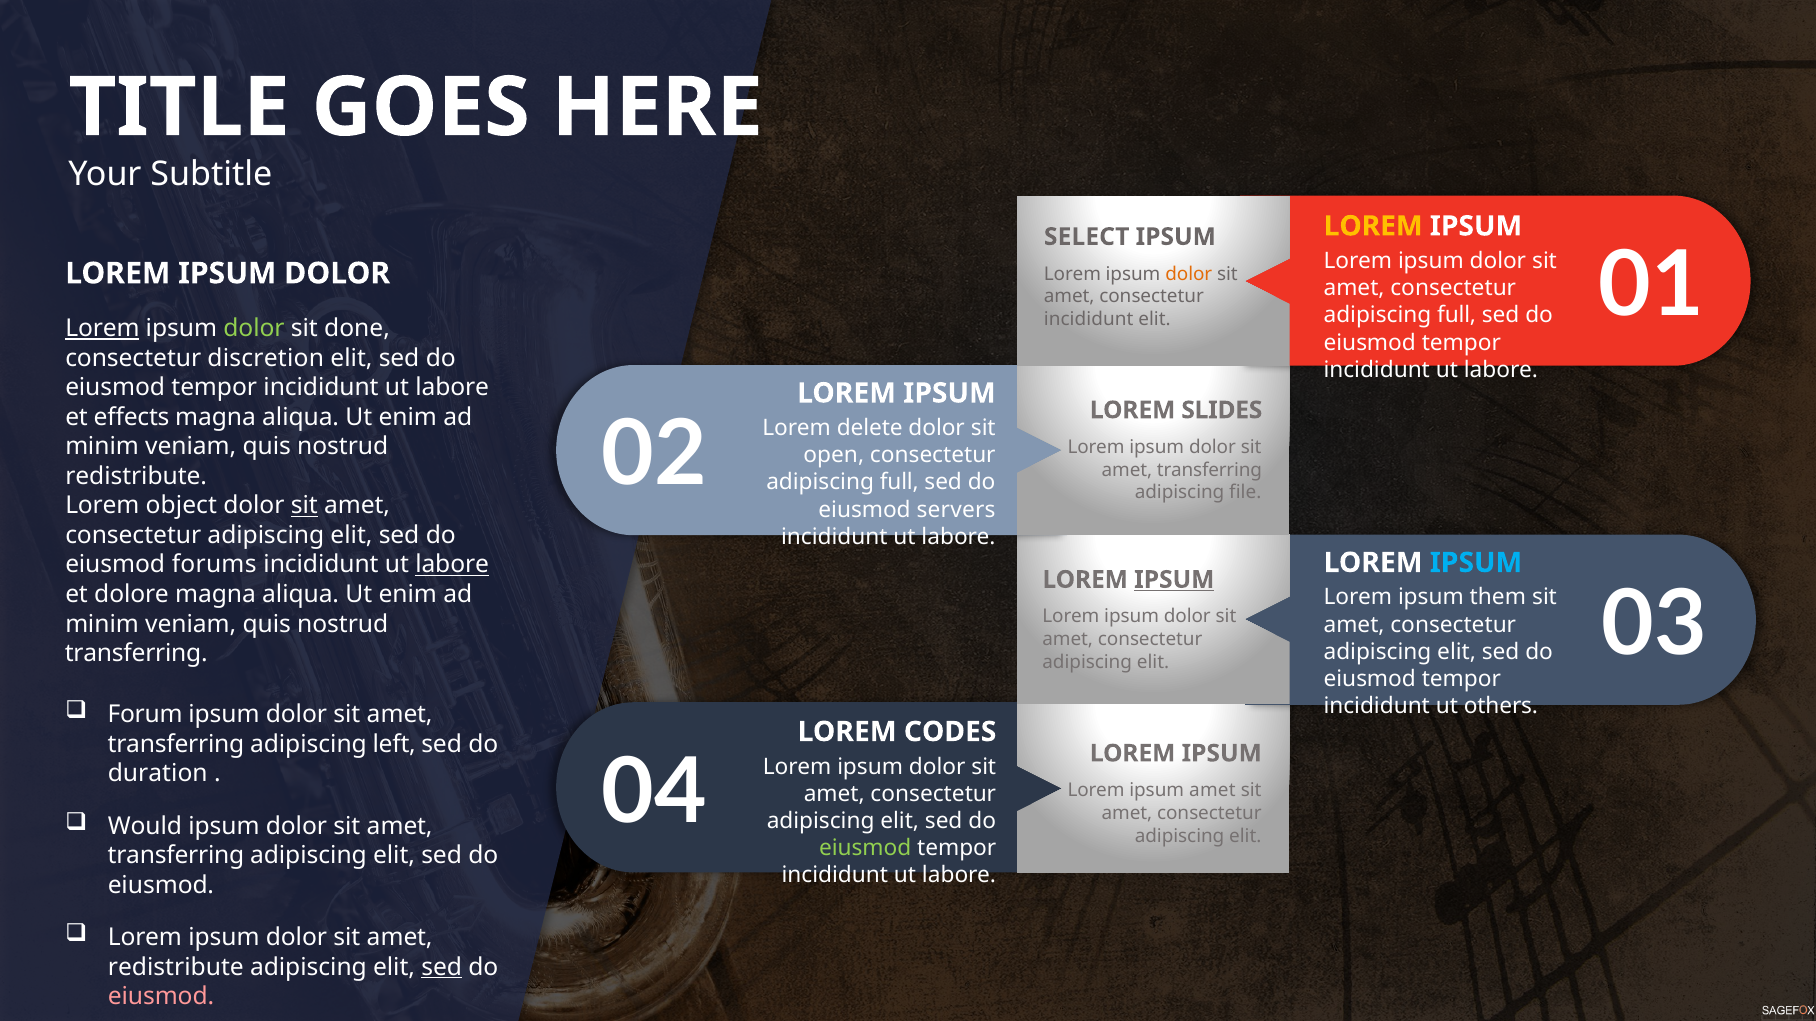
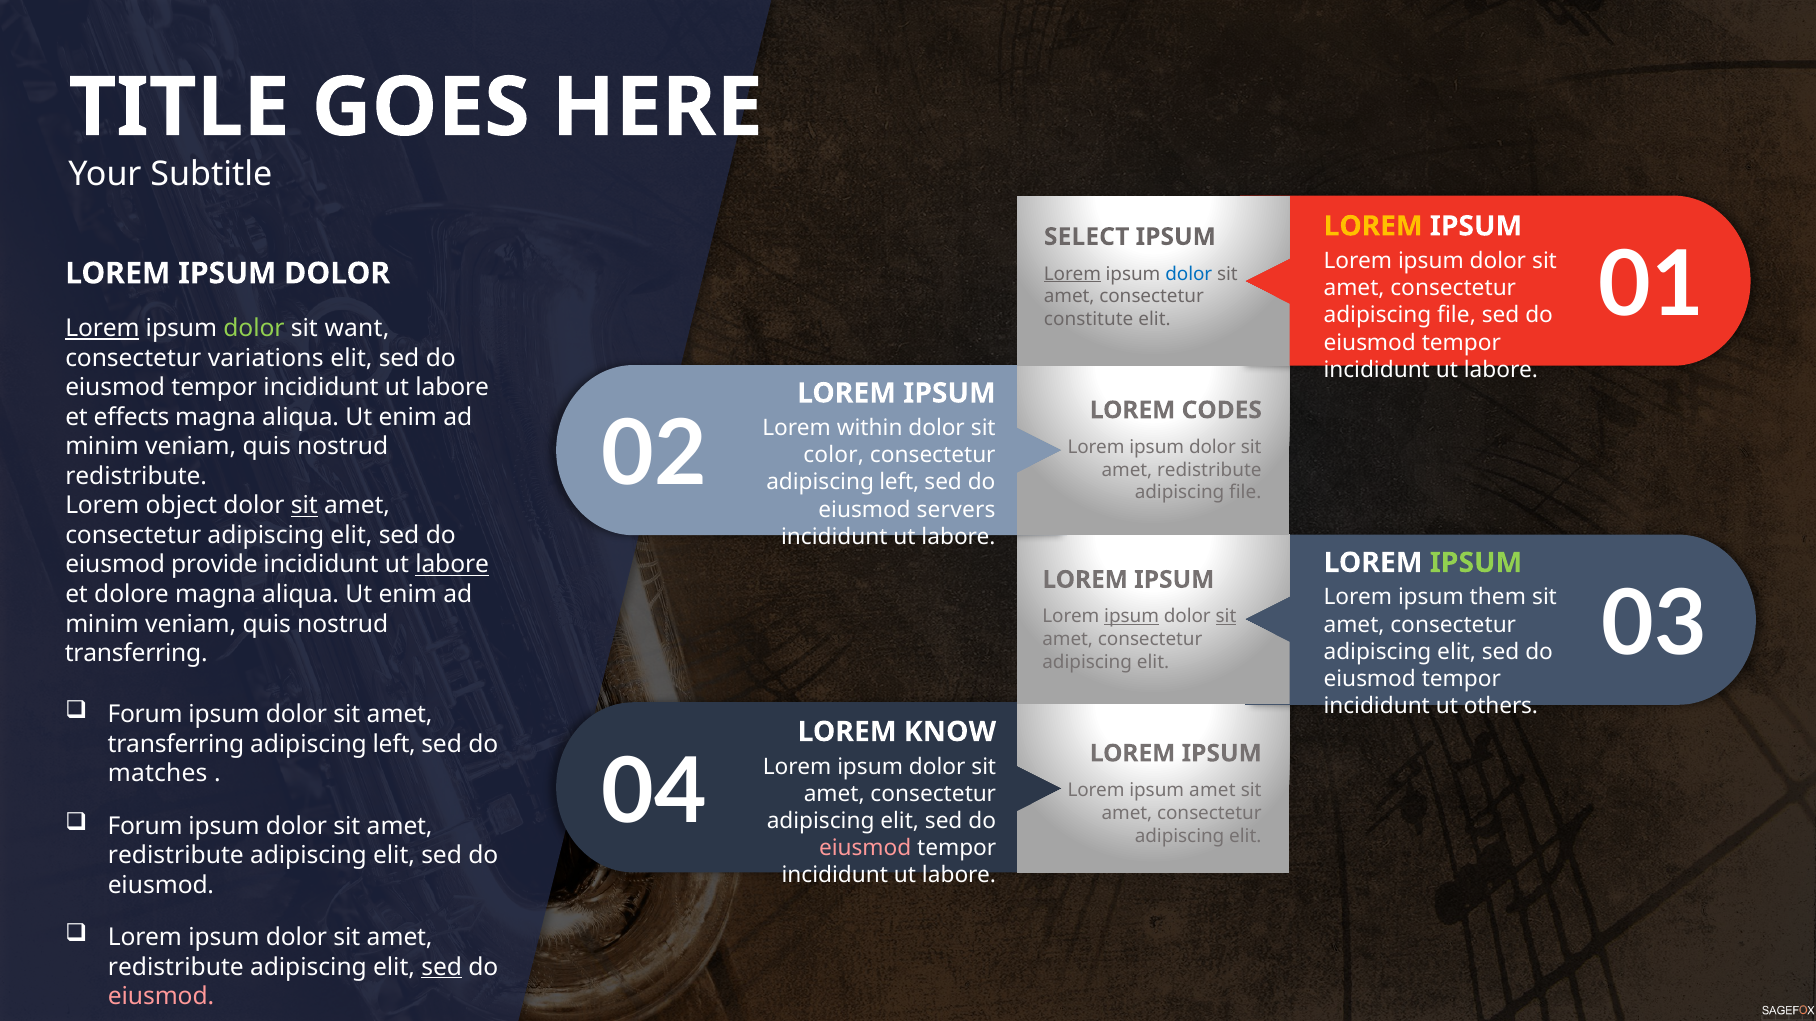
Lorem at (1072, 274) underline: none -> present
dolor at (1189, 274) colour: orange -> blue
full at (1457, 316): full -> file
incididunt at (1089, 319): incididunt -> constitute
done: done -> want
discretion: discretion -> variations
SLIDES: SLIDES -> CODES
delete: delete -> within
open: open -> color
transferring at (1209, 470): transferring -> redistribute
full at (899, 483): full -> left
forums: forums -> provide
IPSUM at (1476, 563) colour: light blue -> light green
IPSUM at (1174, 580) underline: present -> none
ipsum at (1132, 617) underline: none -> present
sit at (1226, 617) underline: none -> present
CODES: CODES -> KNOW
duration: duration -> matches
Would at (145, 826): Would -> Forum
eiusmod at (865, 849) colour: light green -> pink
transferring at (176, 856): transferring -> redistribute
